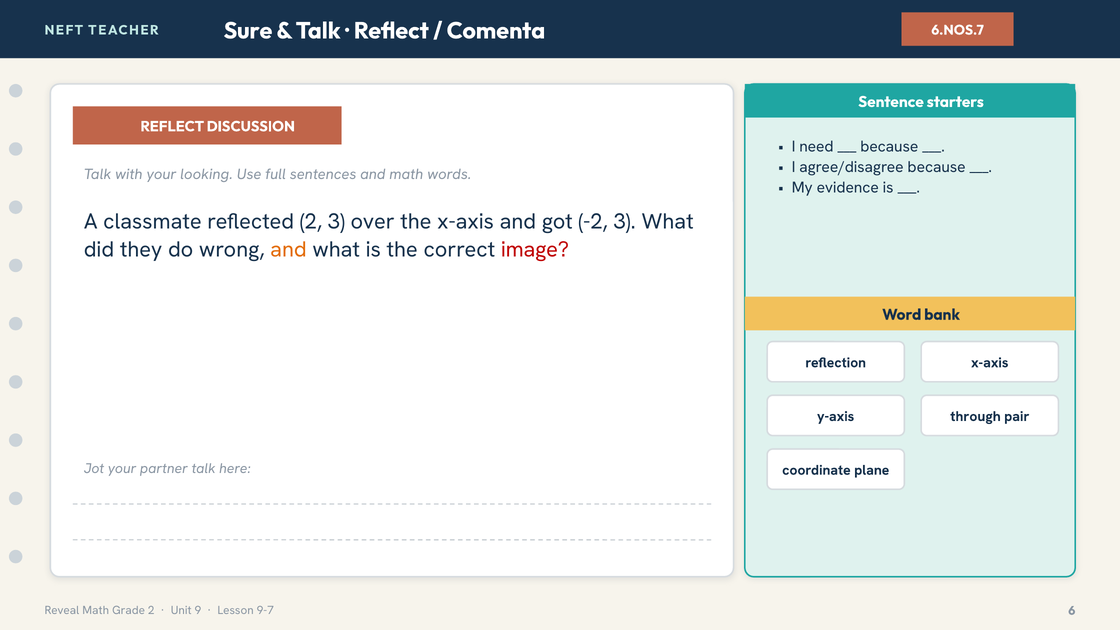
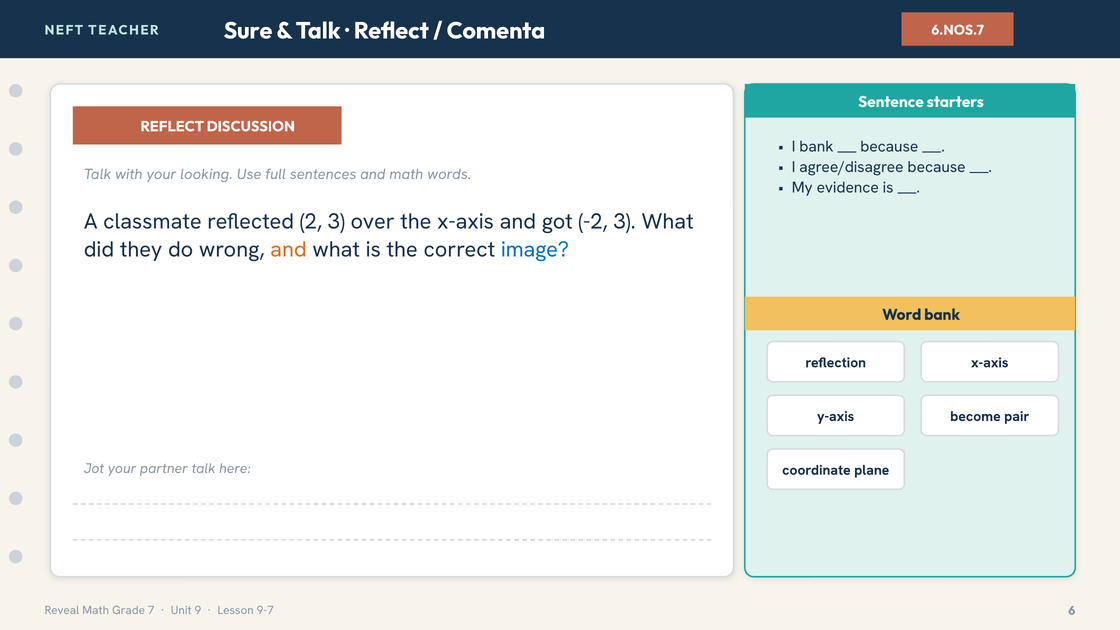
I need: need -> bank
image colour: red -> blue
through: through -> become
Grade 2: 2 -> 7
